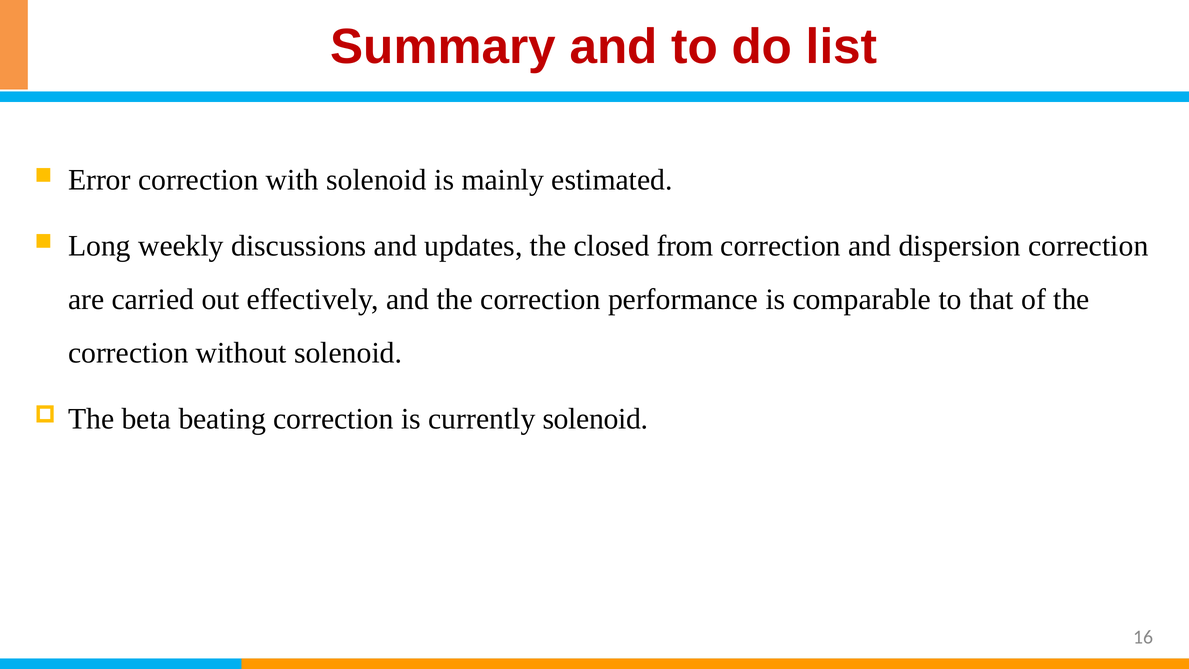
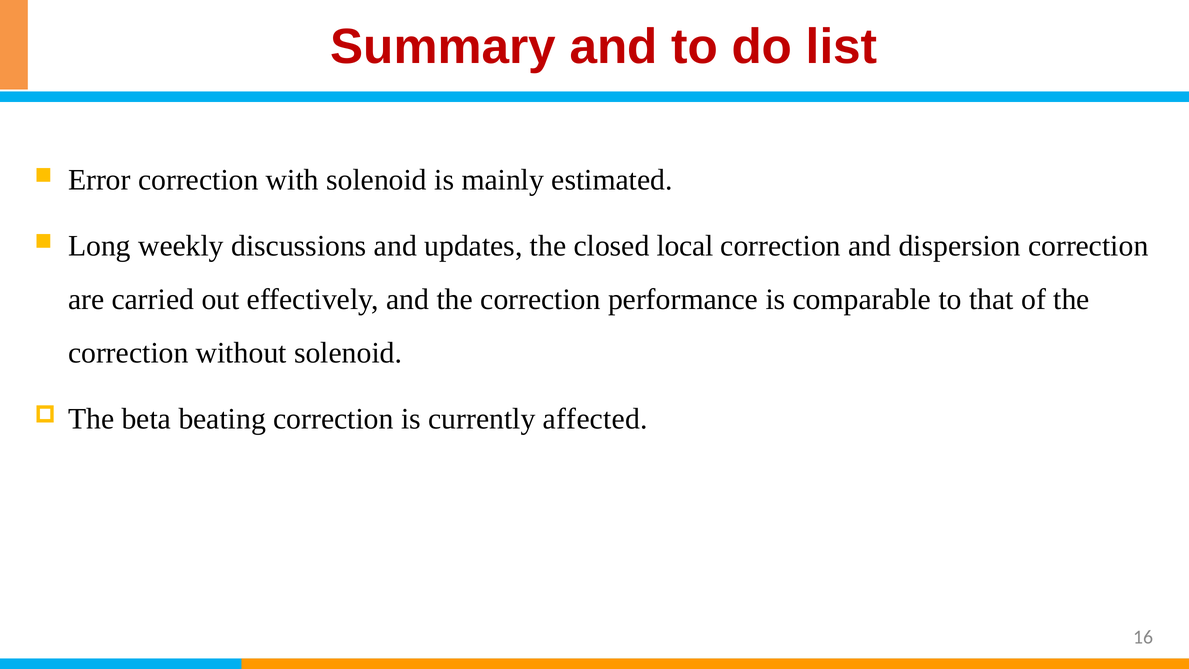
from: from -> local
currently solenoid: solenoid -> affected
